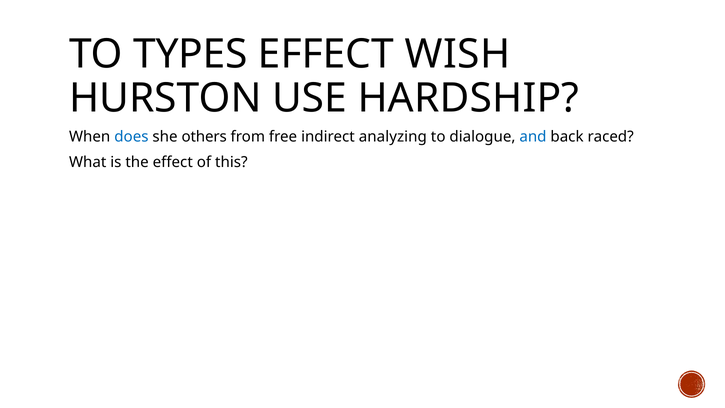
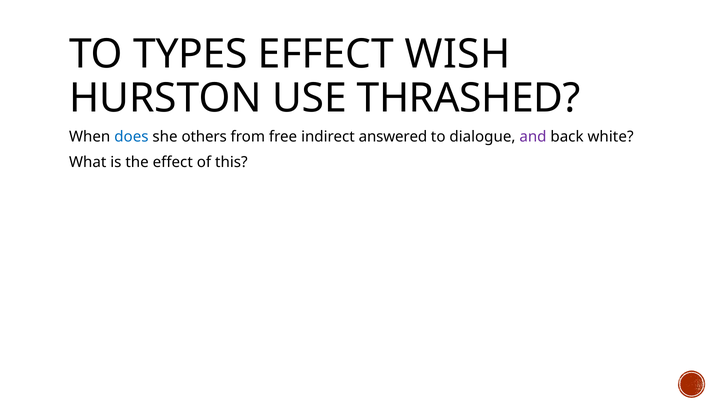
HARDSHIP: HARDSHIP -> THRASHED
analyzing: analyzing -> answered
and colour: blue -> purple
raced: raced -> white
